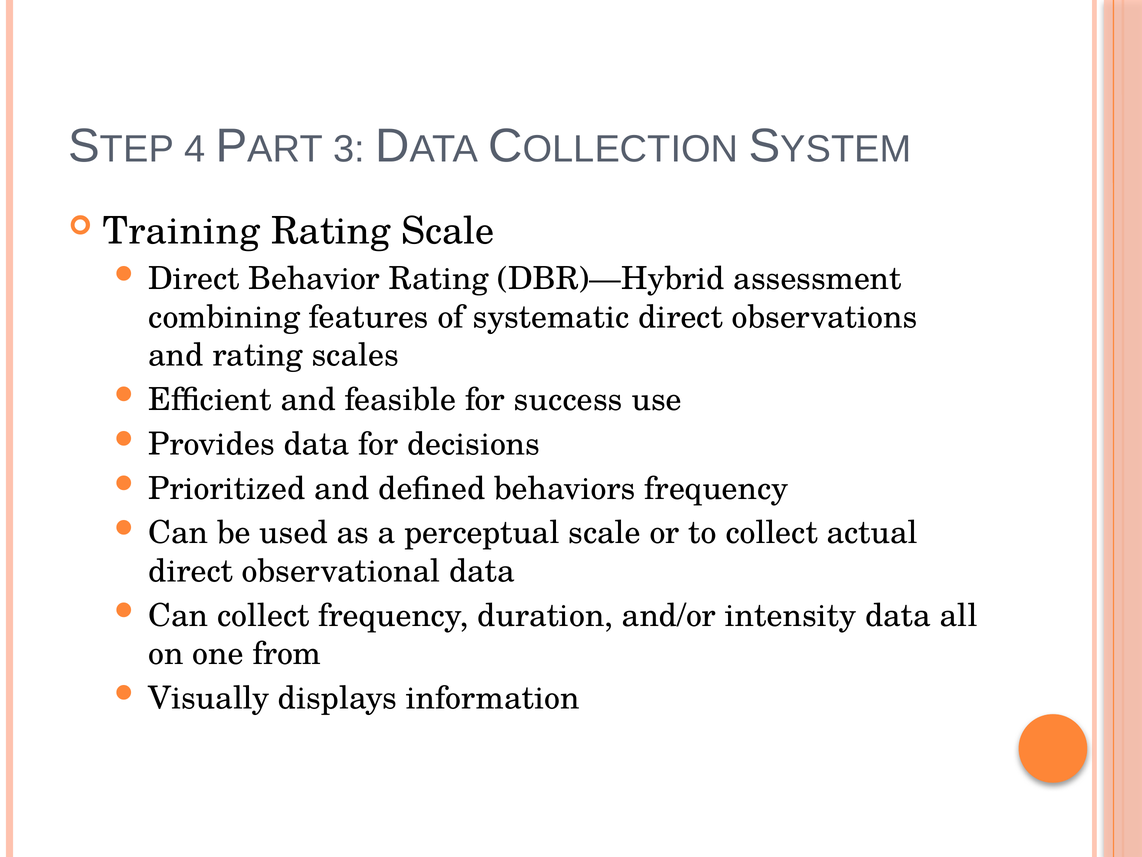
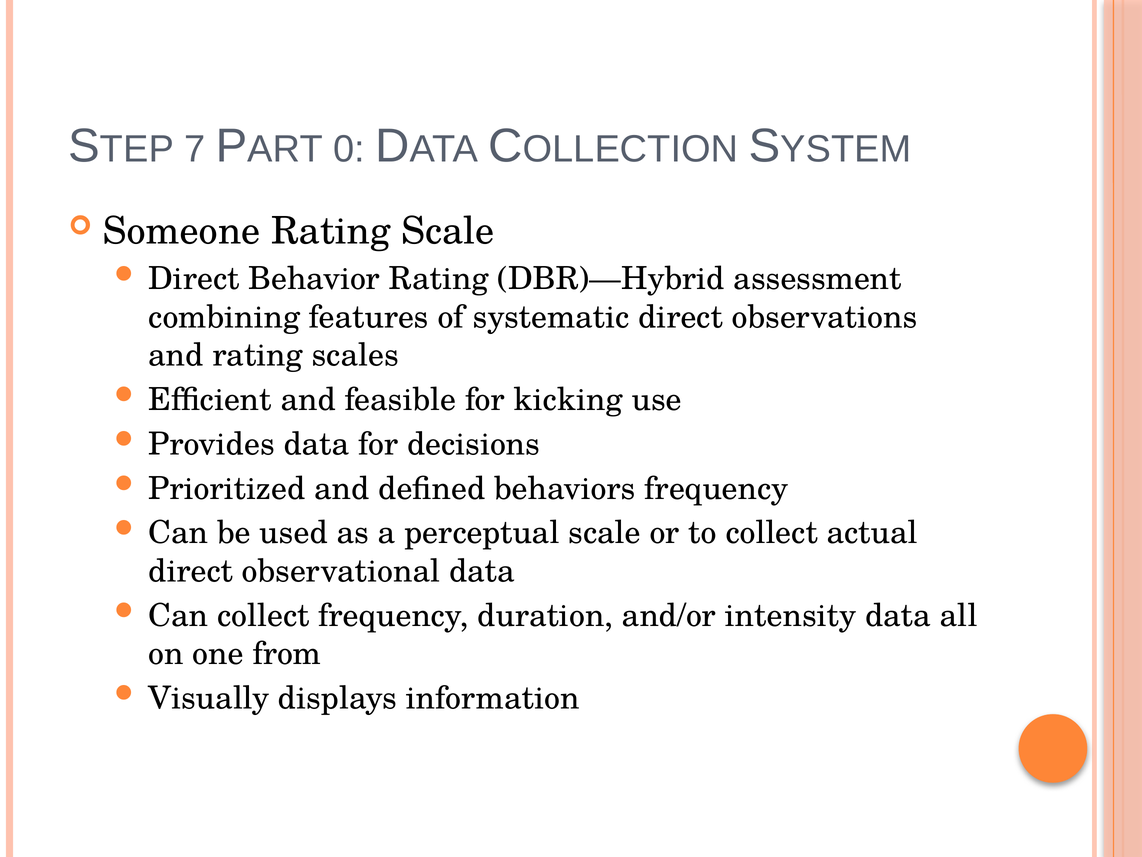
4: 4 -> 7
3: 3 -> 0
Training: Training -> Someone
success: success -> kicking
